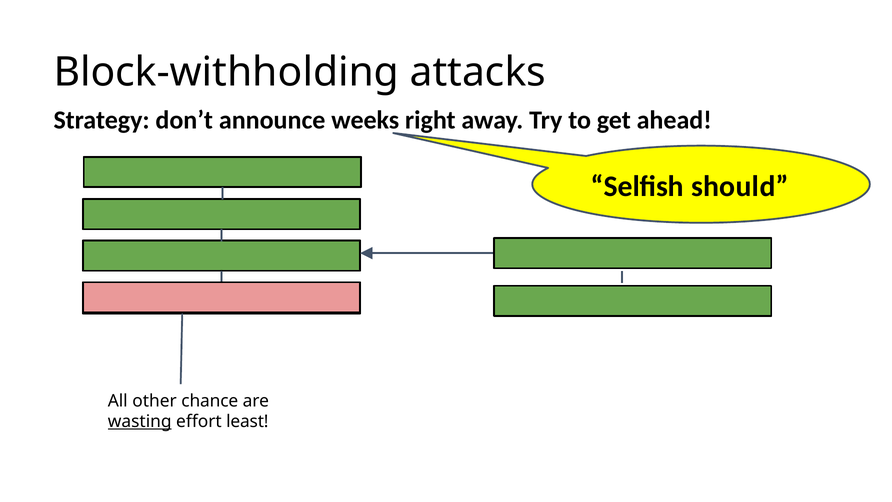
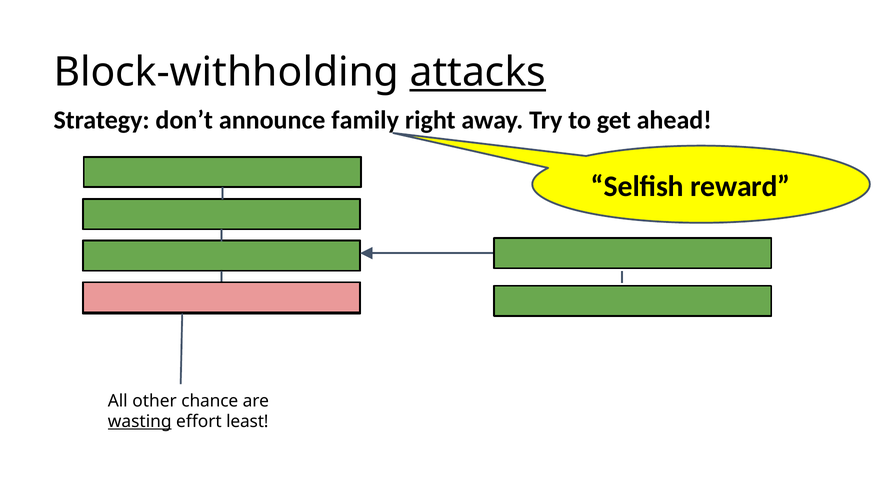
attacks underline: none -> present
weeks: weeks -> family
should: should -> reward
